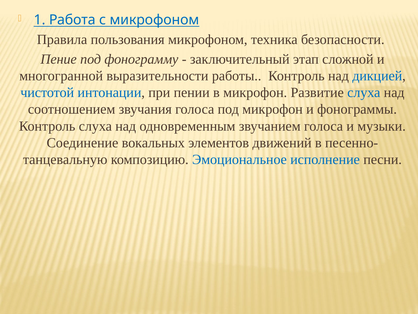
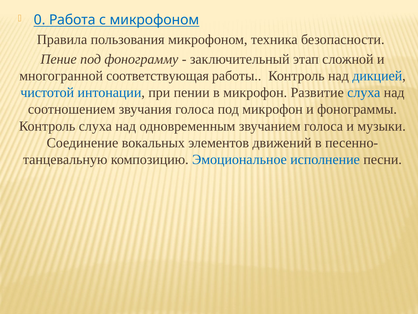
1: 1 -> 0
выразительности: выразительности -> соответствующая
